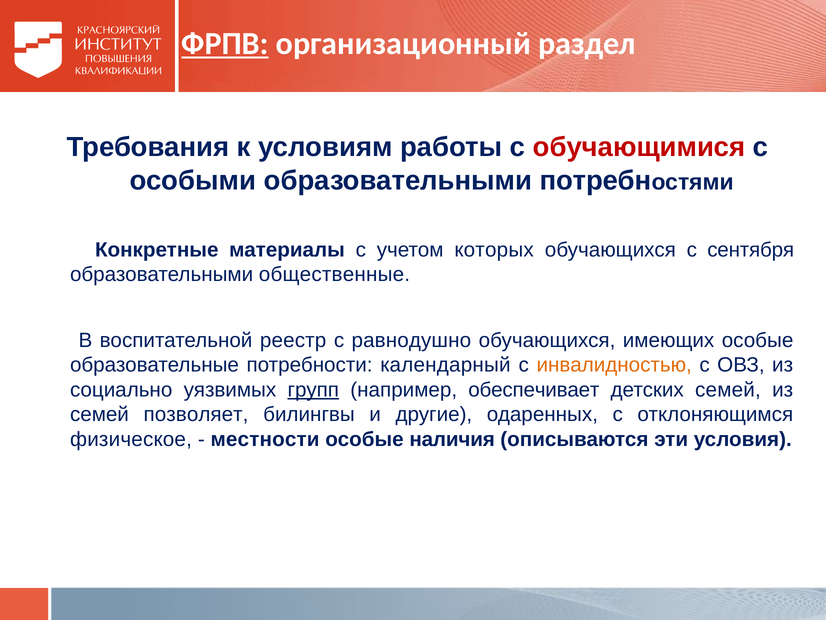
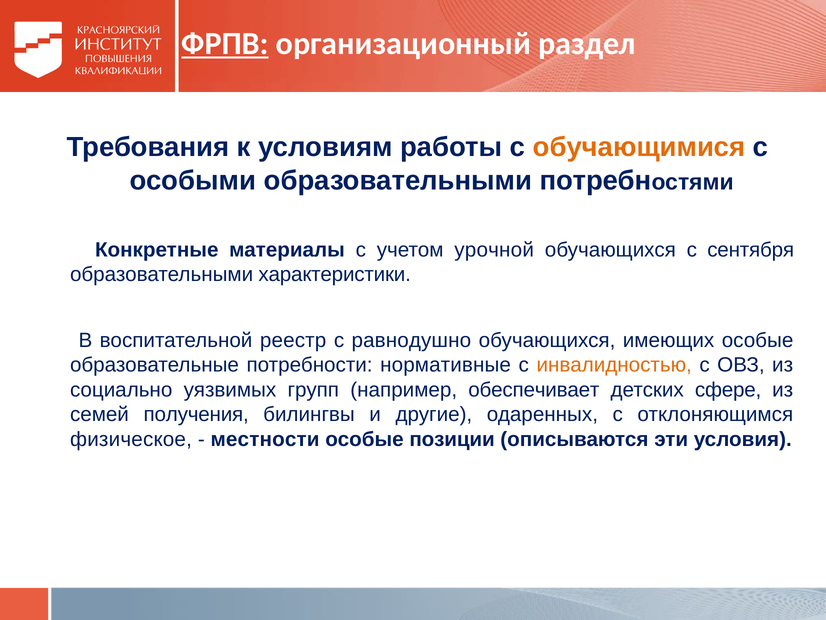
обучающимися colour: red -> orange
которых: которых -> урочной
общественные: общественные -> характеристики
календарный: календарный -> нормативные
групп underline: present -> none
детских семей: семей -> сфере
позволяет: позволяет -> получения
наличия: наличия -> позиции
